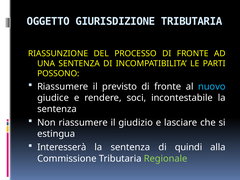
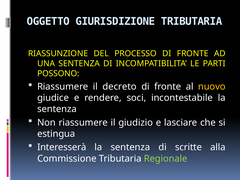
previsto: previsto -> decreto
nuovo colour: light blue -> yellow
quindi: quindi -> scritte
